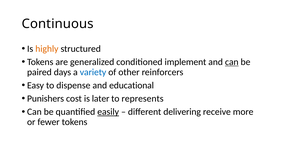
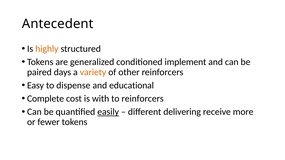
Continuous: Continuous -> Antecedent
can at (232, 62) underline: present -> none
variety colour: blue -> orange
Punishers: Punishers -> Complete
later: later -> with
to represents: represents -> reinforcers
